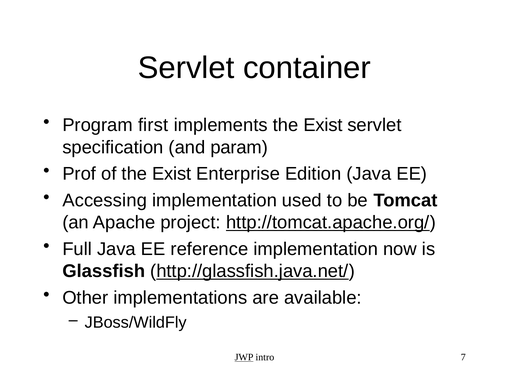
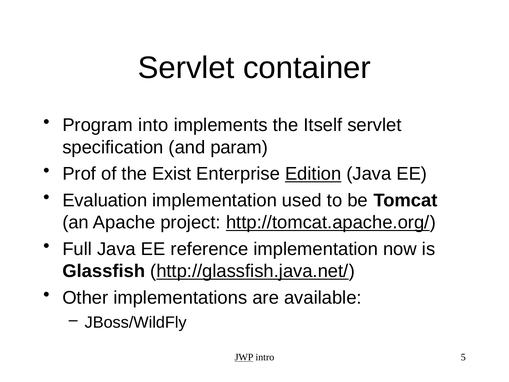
first: first -> into
implements the Exist: Exist -> Itself
Edition underline: none -> present
Accessing: Accessing -> Evaluation
7: 7 -> 5
